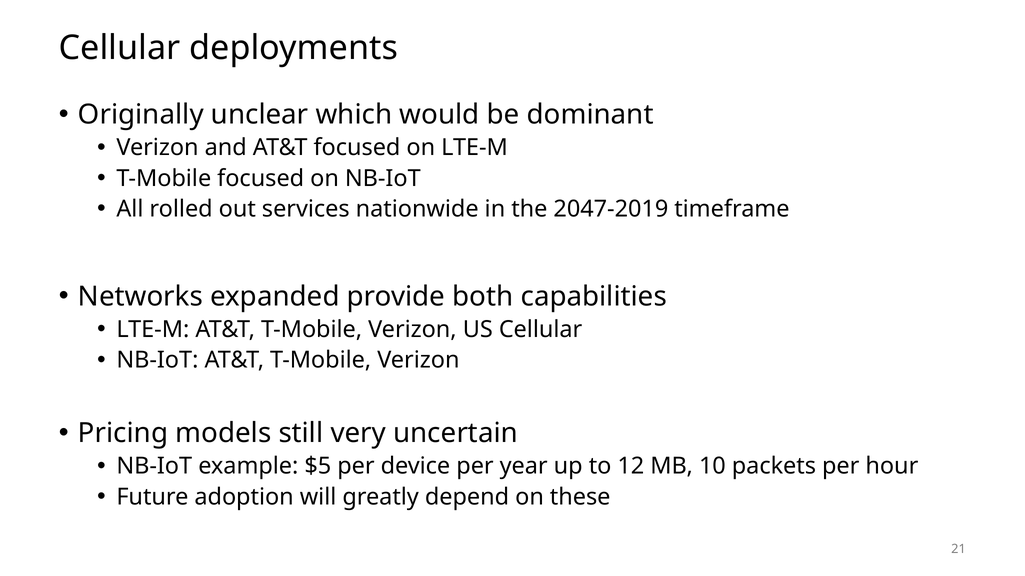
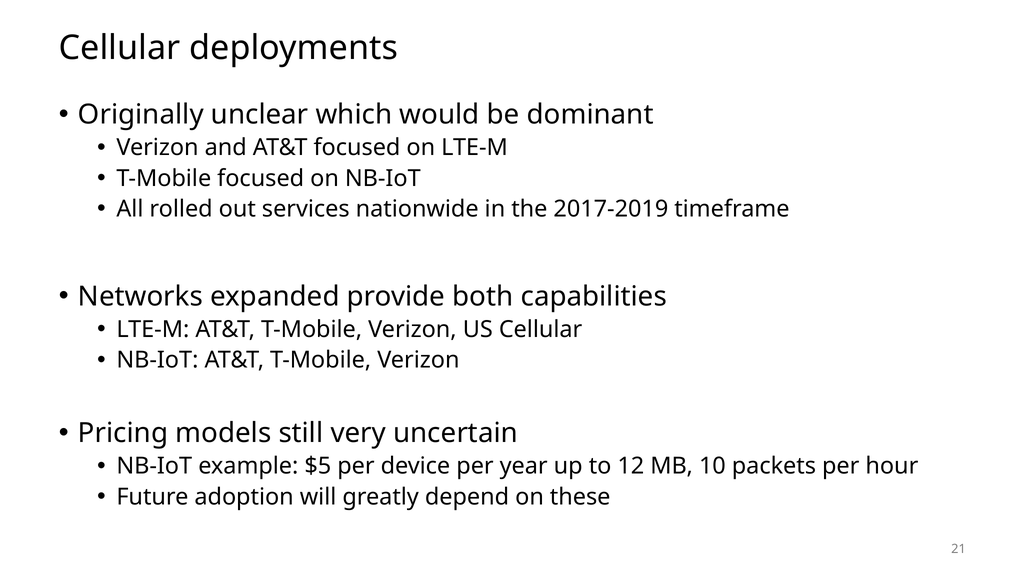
2047-2019: 2047-2019 -> 2017-2019
